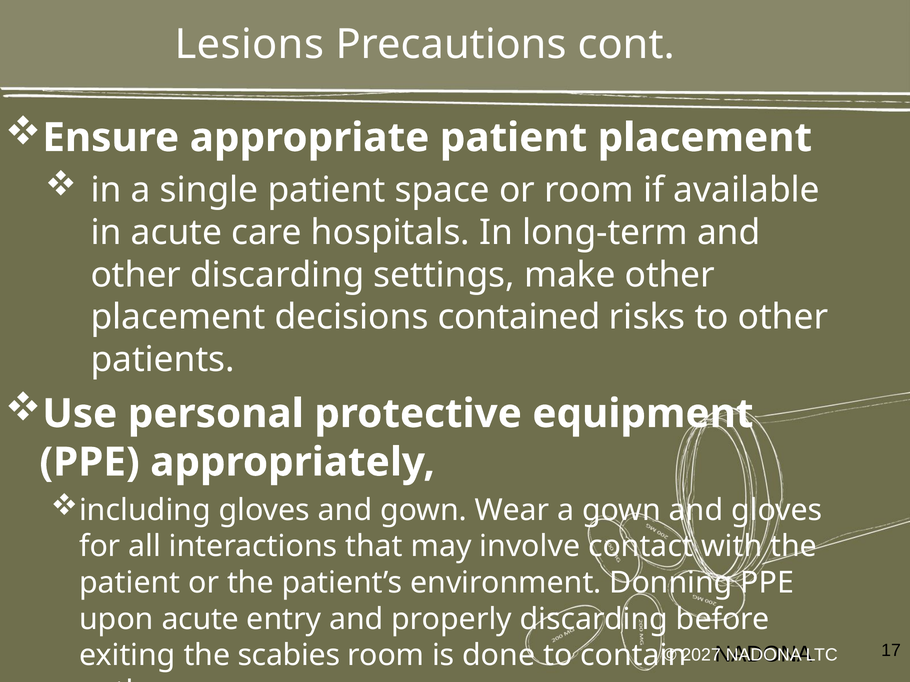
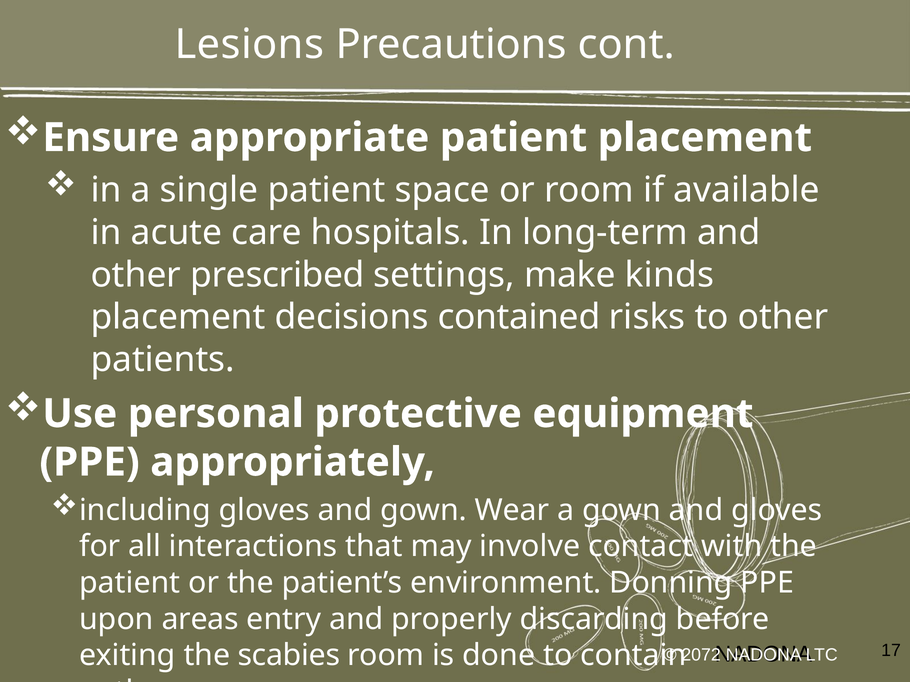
other discarding: discarding -> prescribed
make other: other -> kinds
upon acute: acute -> areas
2027: 2027 -> 2072
